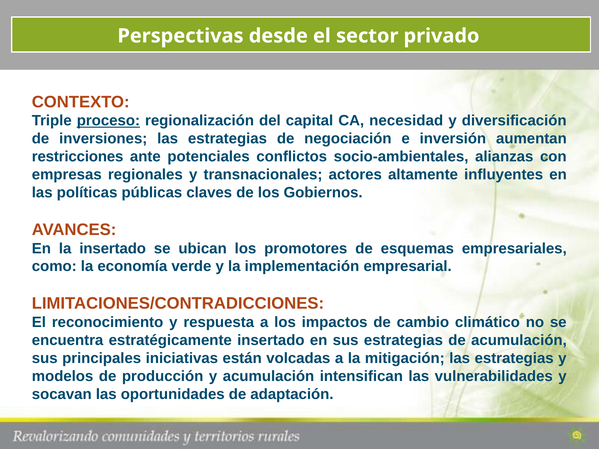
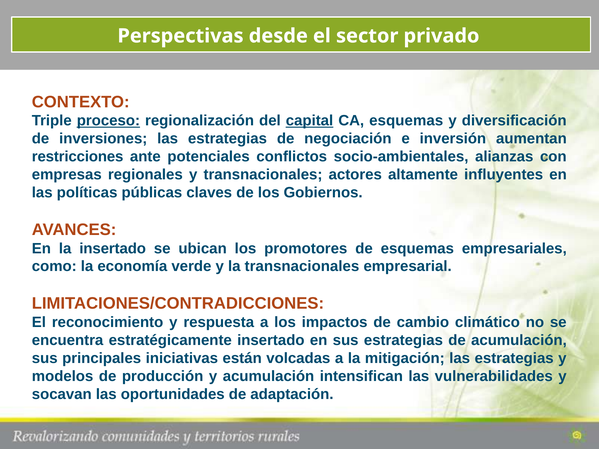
capital underline: none -> present
CA necesidad: necesidad -> esquemas
la implementación: implementación -> transnacionales
